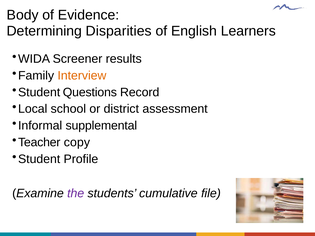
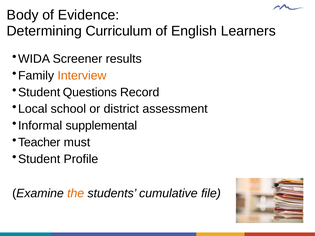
Disparities: Disparities -> Curriculum
copy: copy -> must
the colour: purple -> orange
